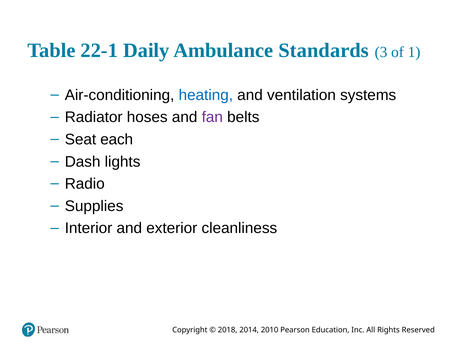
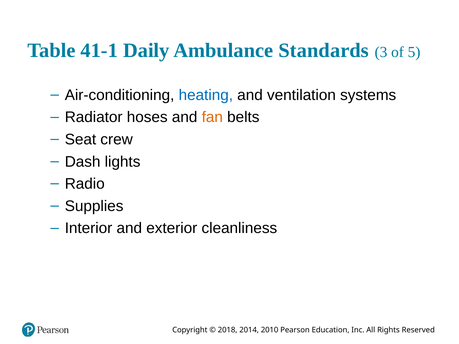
22-1: 22-1 -> 41-1
1: 1 -> 5
fan colour: purple -> orange
each: each -> crew
